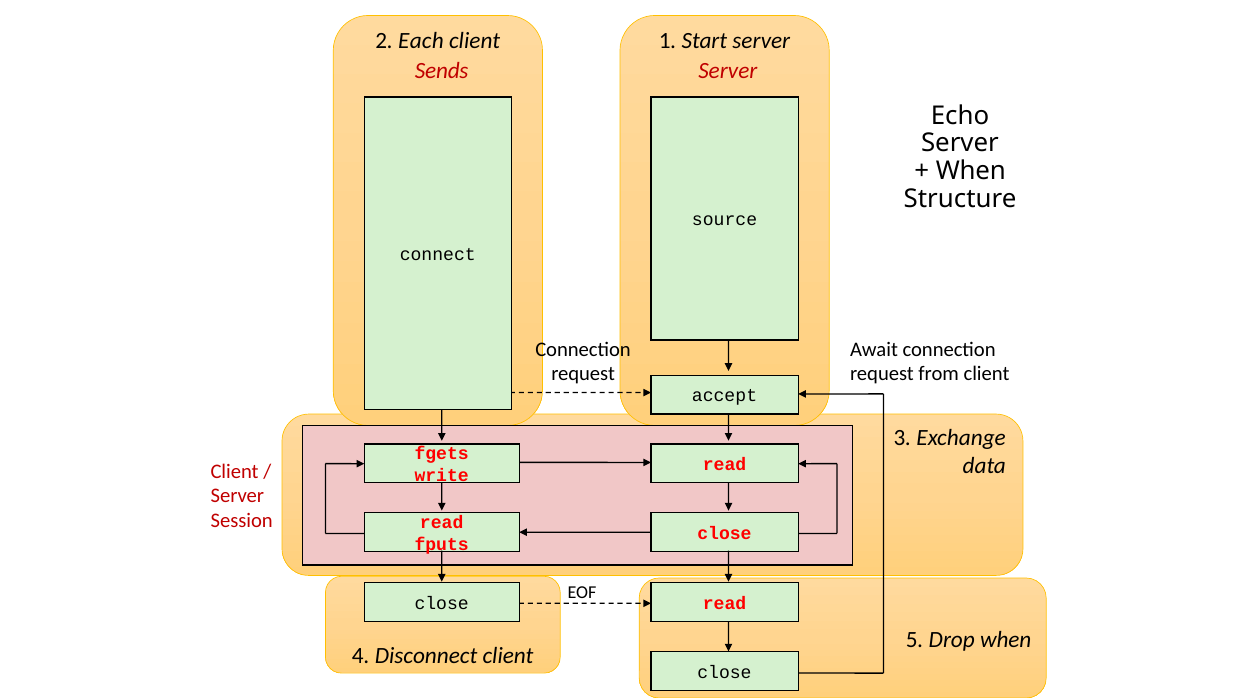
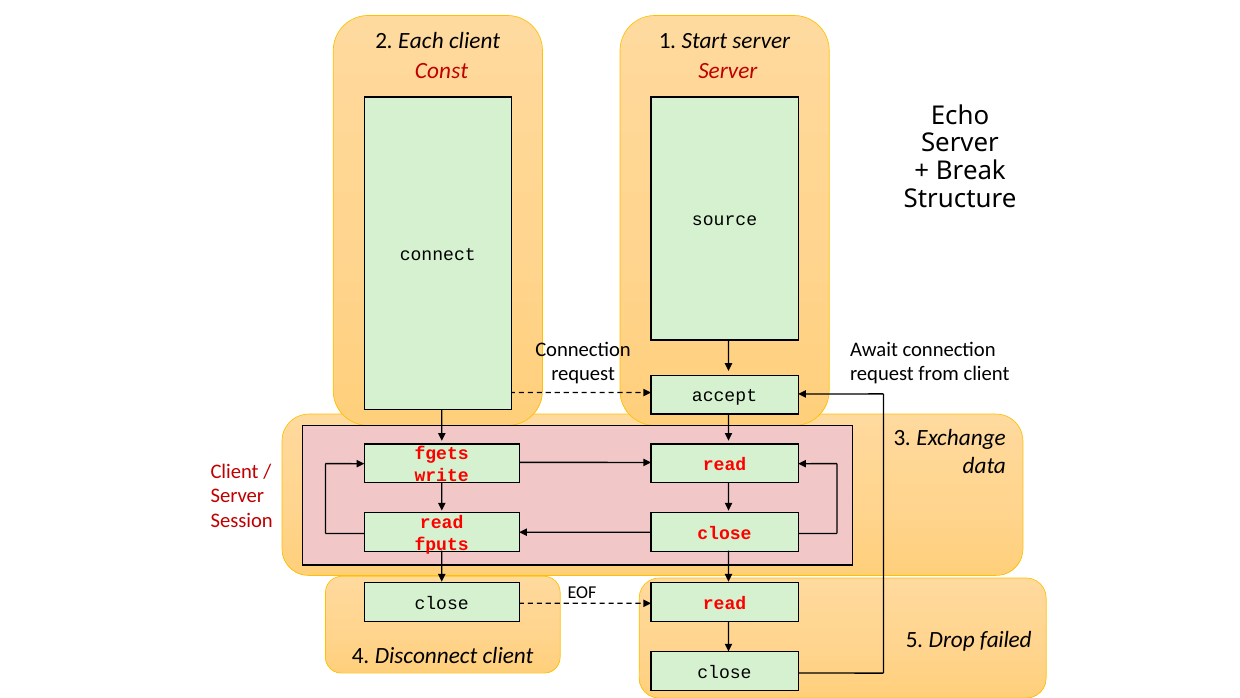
Sends: Sends -> Const
When at (971, 171): When -> Break
Drop when: when -> failed
